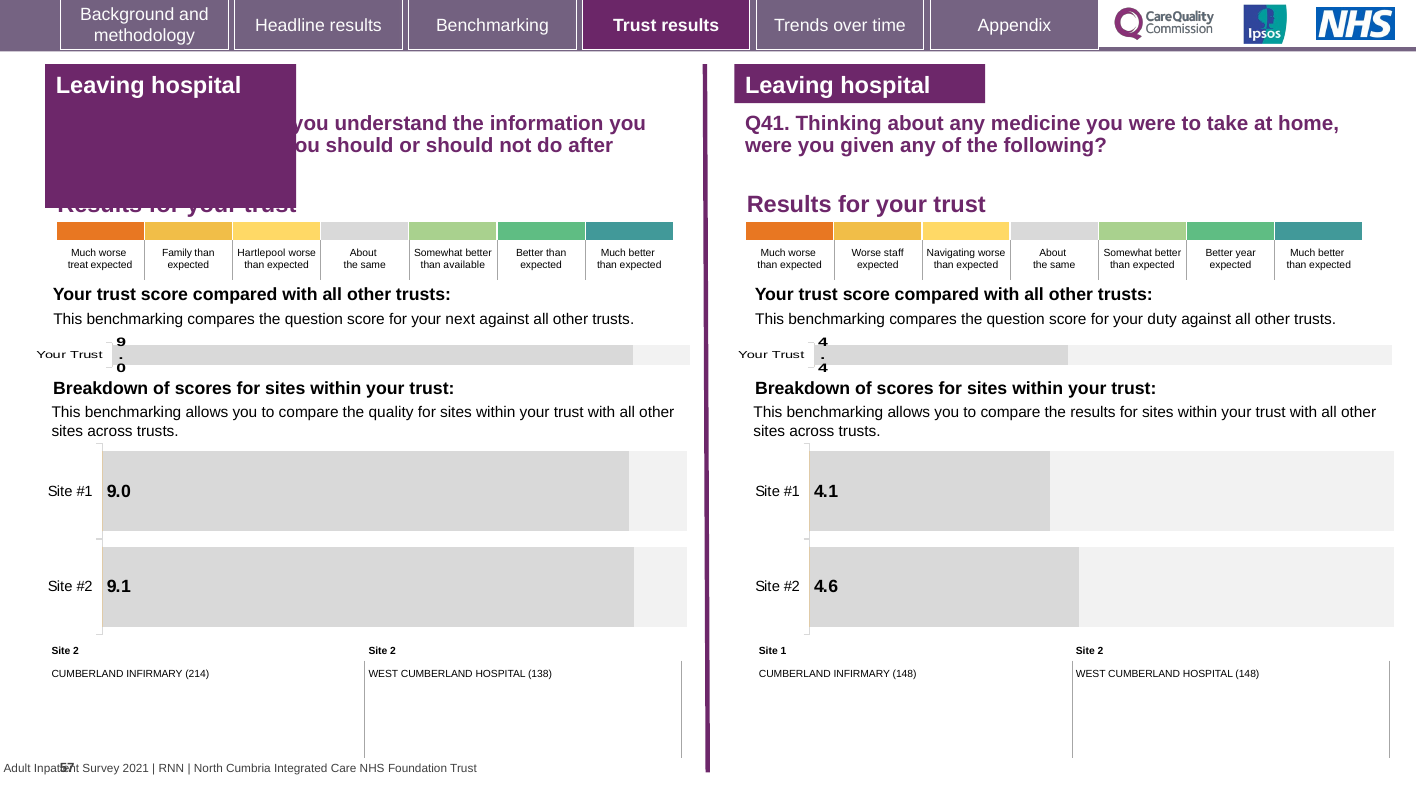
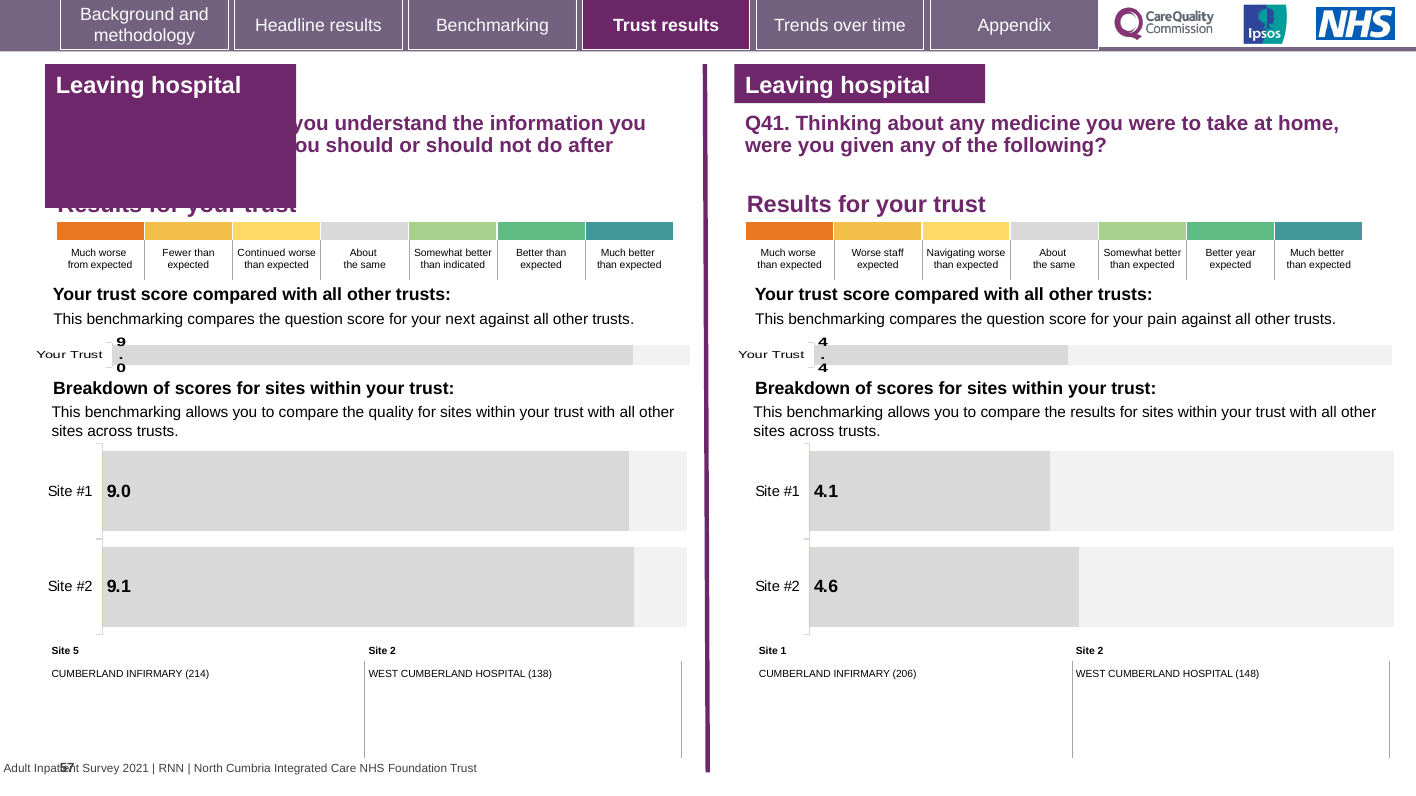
Family: Family -> Fewer
Hartlepool: Hartlepool -> Continued
treat: treat -> from
available: available -> indicated
duty: duty -> pain
2 at (76, 651): 2 -> 5
INFIRMARY 148: 148 -> 206
